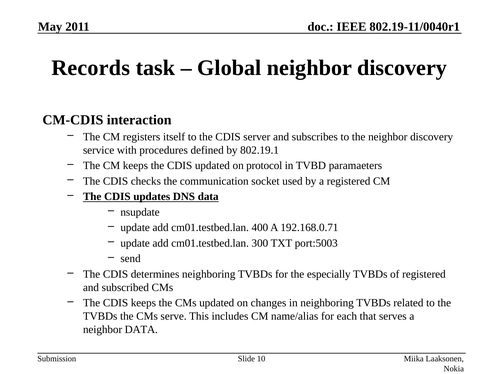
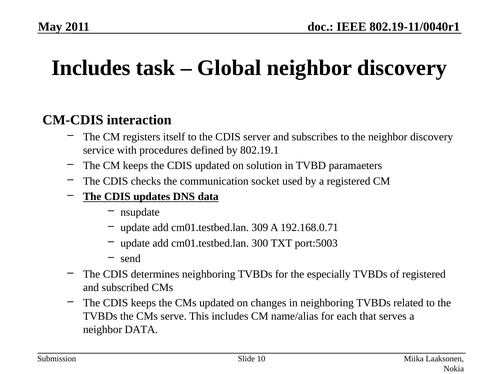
Records at (91, 68): Records -> Includes
protocol: protocol -> solution
400: 400 -> 309
